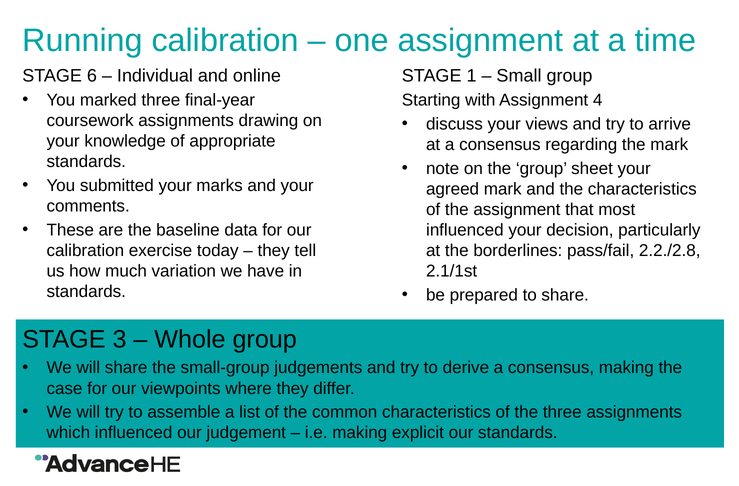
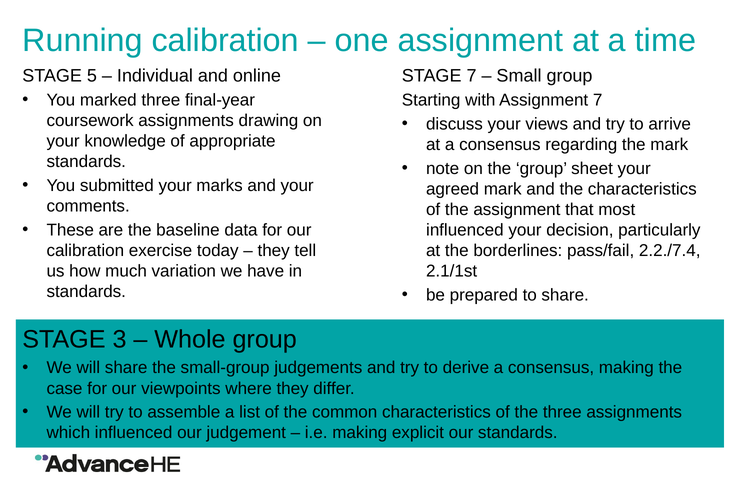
6: 6 -> 5
STAGE 1: 1 -> 7
Assignment 4: 4 -> 7
2.2./2.8: 2.2./2.8 -> 2.2./7.4
